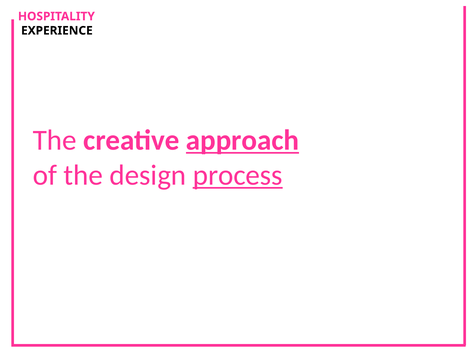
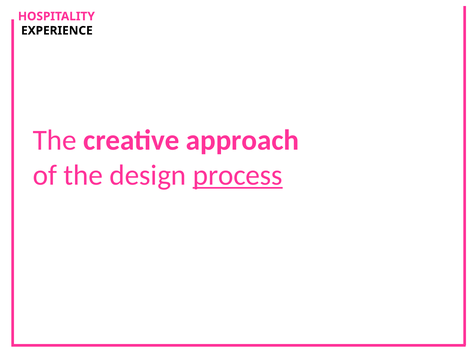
approach underline: present -> none
